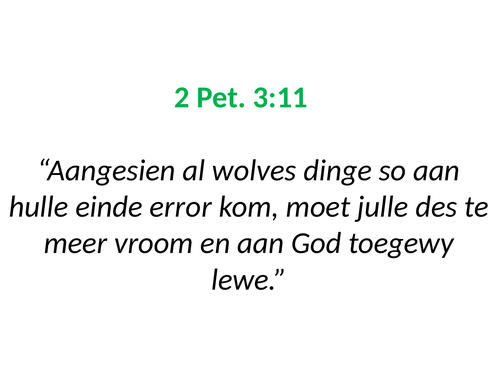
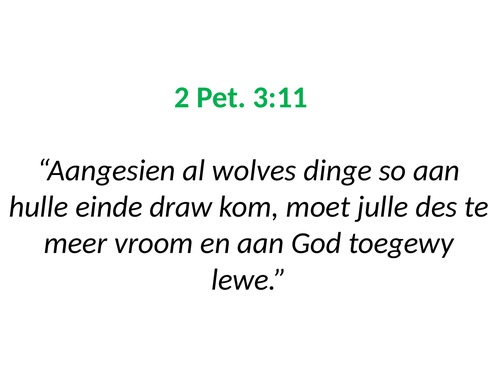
error: error -> draw
